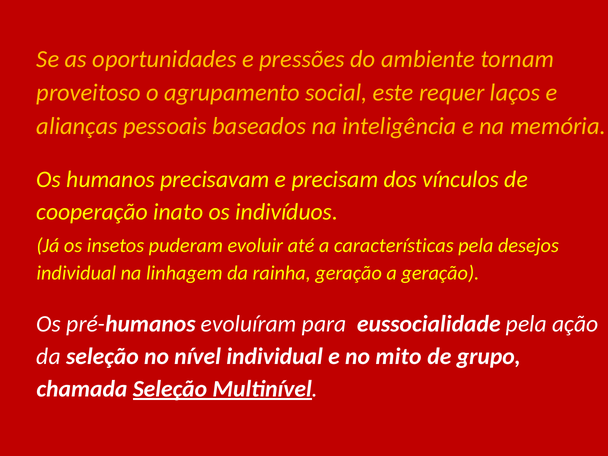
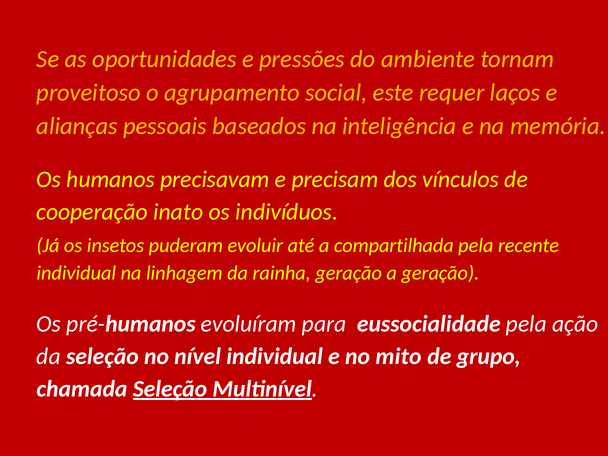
características: características -> compartilhada
desejos: desejos -> recente
